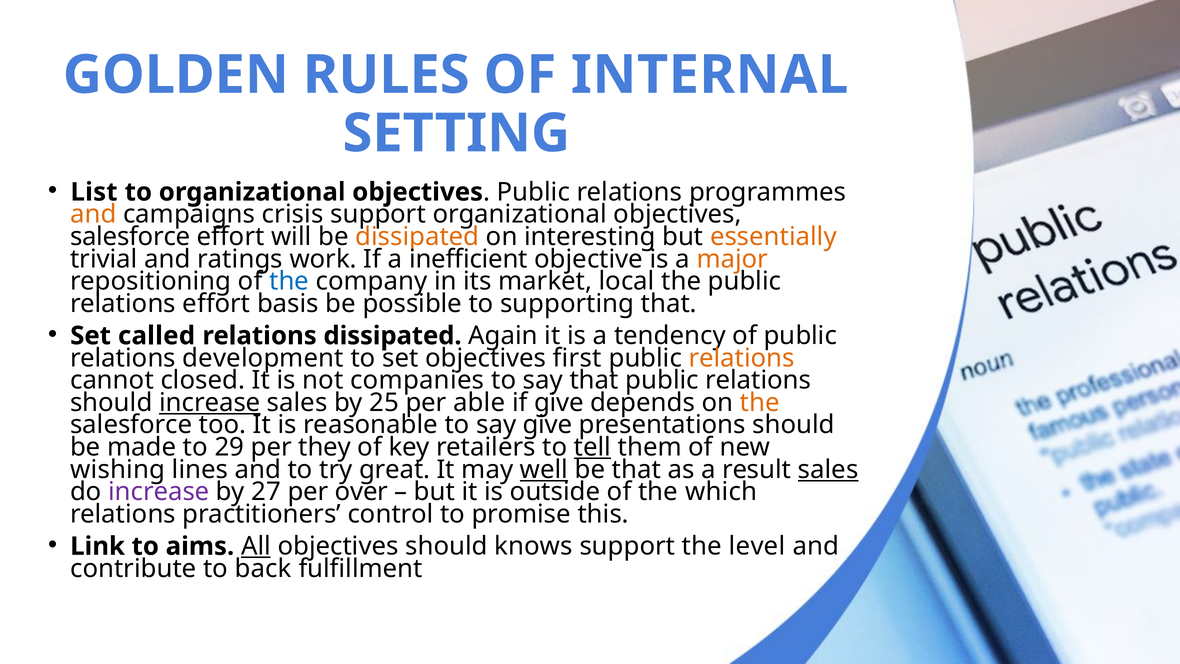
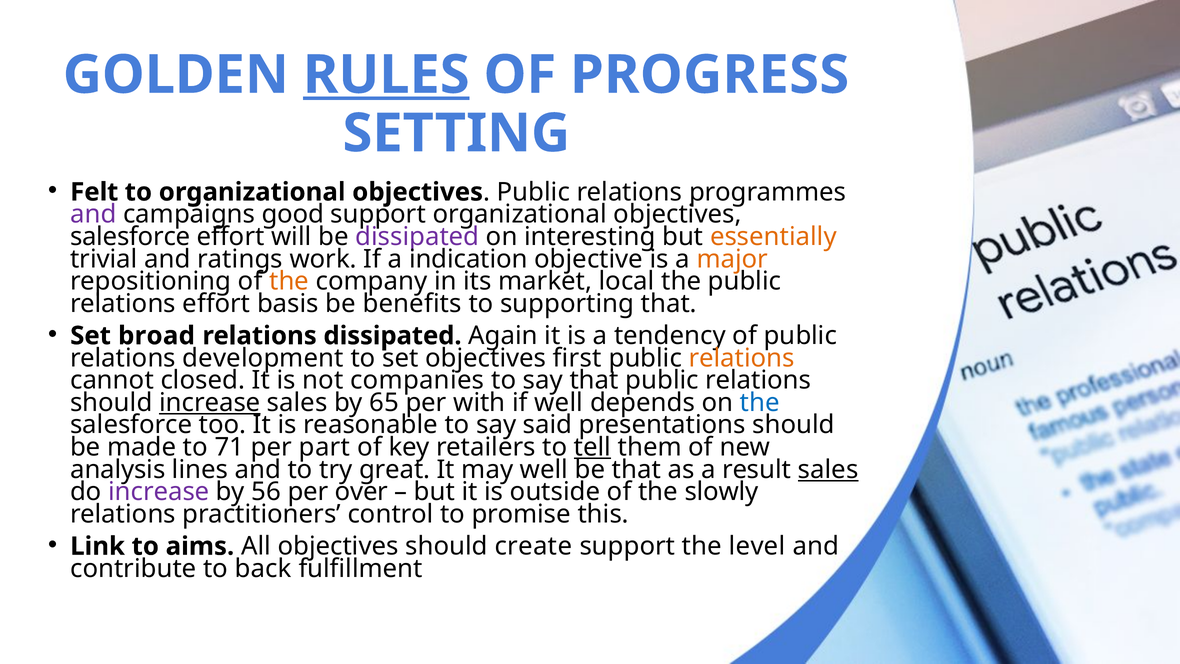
RULES underline: none -> present
INTERNAL: INTERNAL -> PROGRESS
List: List -> Felt
and at (93, 214) colour: orange -> purple
crisis: crisis -> good
dissipated at (417, 237) colour: orange -> purple
inefficient: inefficient -> indication
the at (289, 281) colour: blue -> orange
possible: possible -> benefits
called: called -> broad
25: 25 -> 65
able: able -> with
if give: give -> well
the at (760, 403) colour: orange -> blue
say give: give -> said
29: 29 -> 71
they: they -> part
wishing: wishing -> analysis
well at (544, 469) underline: present -> none
27: 27 -> 56
which: which -> slowly
All underline: present -> none
knows: knows -> create
